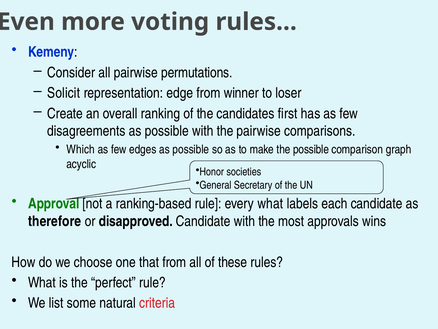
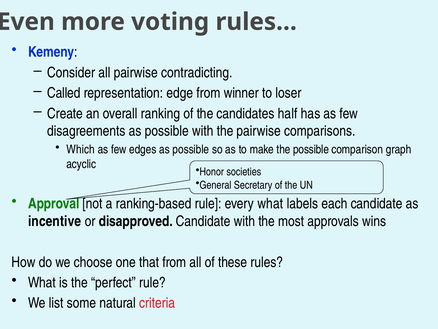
permutations: permutations -> contradicting
Solicit: Solicit -> Called
first: first -> half
therefore: therefore -> incentive
